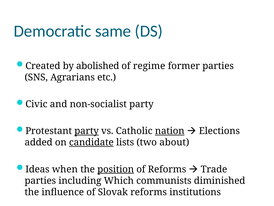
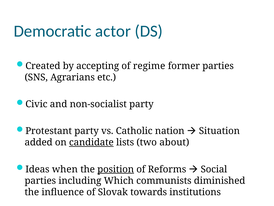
same: same -> actor
abolished: abolished -> accepting
party at (87, 131) underline: present -> none
nation underline: present -> none
Elections: Elections -> Situation
Trade: Trade -> Social
Slovak reforms: reforms -> towards
